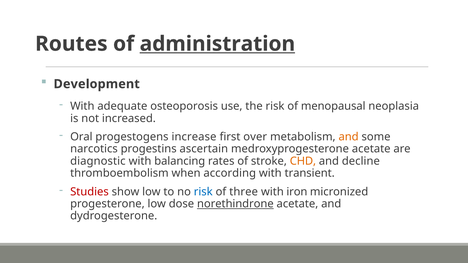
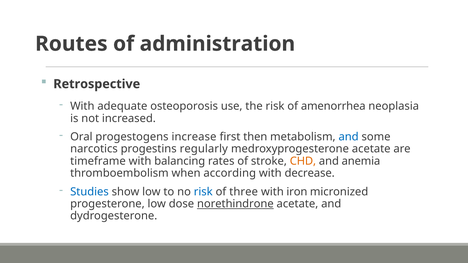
administration underline: present -> none
Development: Development -> Retrospective
menopausal: menopausal -> amenorrhea
over: over -> then
and at (349, 137) colour: orange -> blue
ascertain: ascertain -> regularly
diagnostic: diagnostic -> timeframe
decline: decline -> anemia
transient: transient -> decrease
Studies colour: red -> blue
